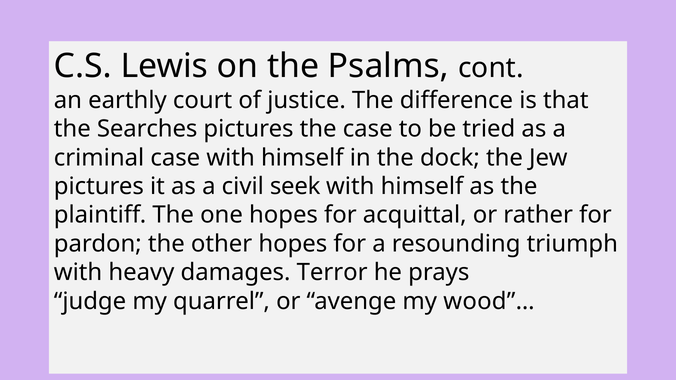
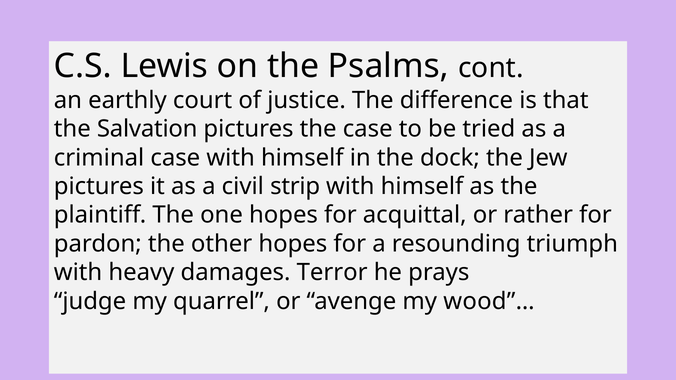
Searches: Searches -> Salvation
seek: seek -> strip
